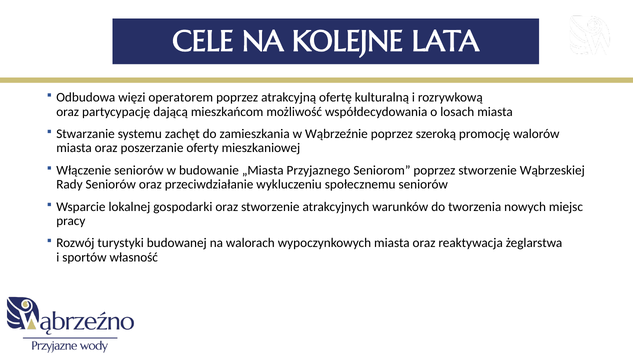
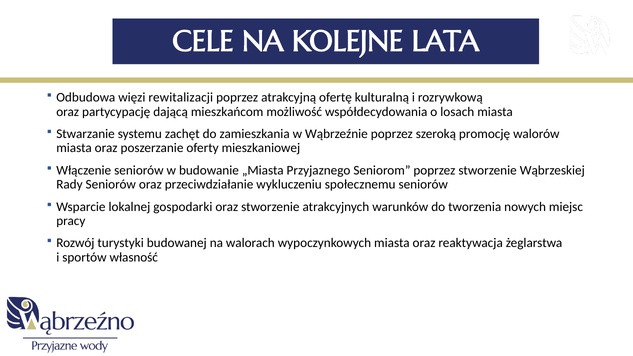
operatorem: operatorem -> rewitalizacji
